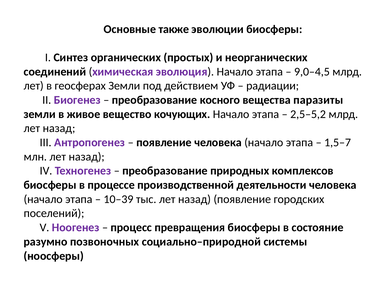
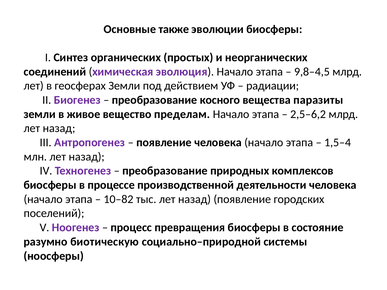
9,0–4,5: 9,0–4,5 -> 9,8–4,5
кочующих: кочующих -> пределам
2,5–5,2: 2,5–5,2 -> 2,5–6,2
1,5–7: 1,5–7 -> 1,5–4
10–39: 10–39 -> 10–82
позвоночных: позвоночных -> биотическую
